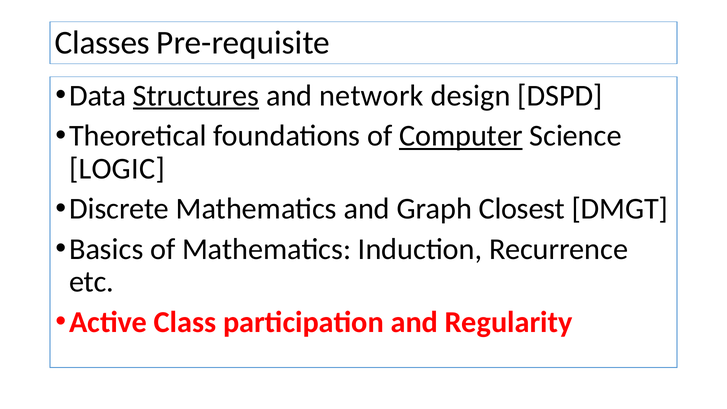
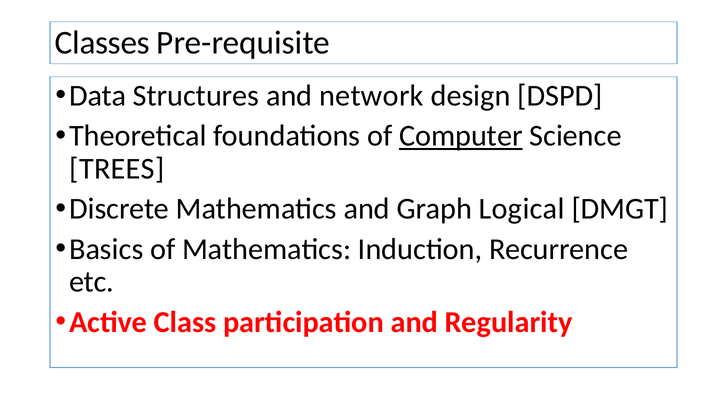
Structures underline: present -> none
LOGIC: LOGIC -> TREES
Closest: Closest -> Logical
